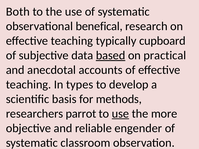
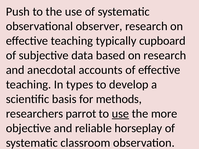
Both: Both -> Push
benefical: benefical -> observer
based underline: present -> none
on practical: practical -> research
engender: engender -> horseplay
